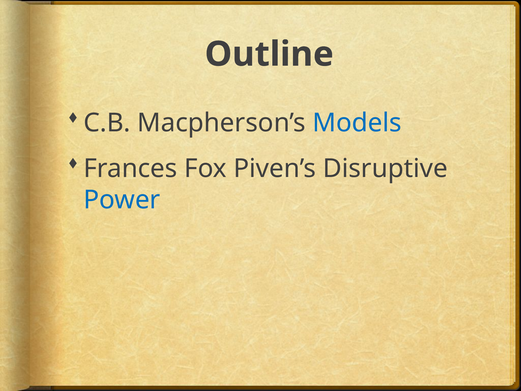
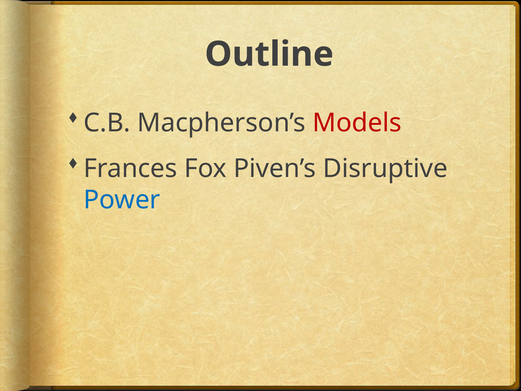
Models colour: blue -> red
